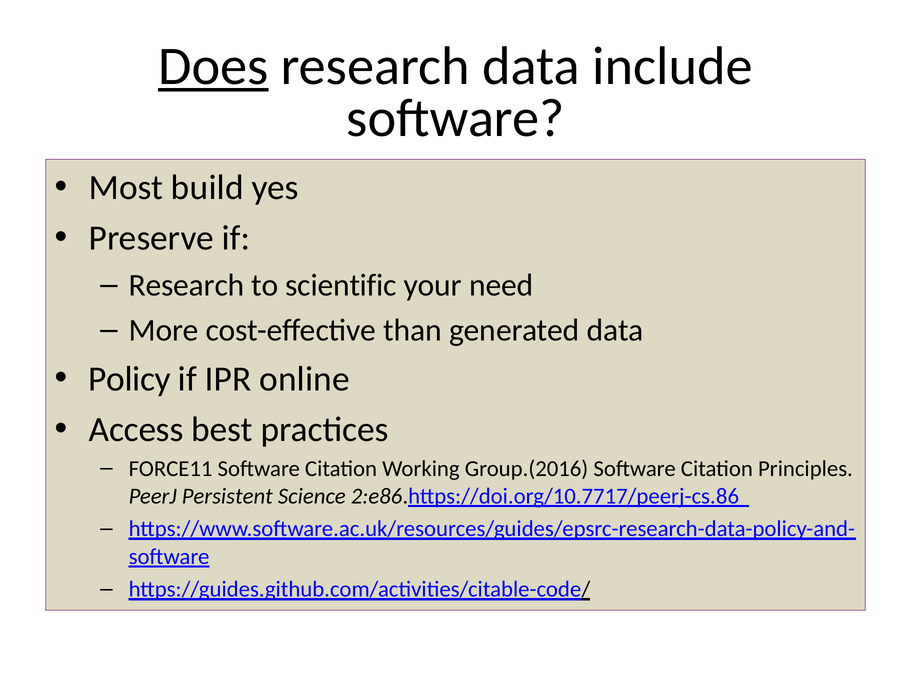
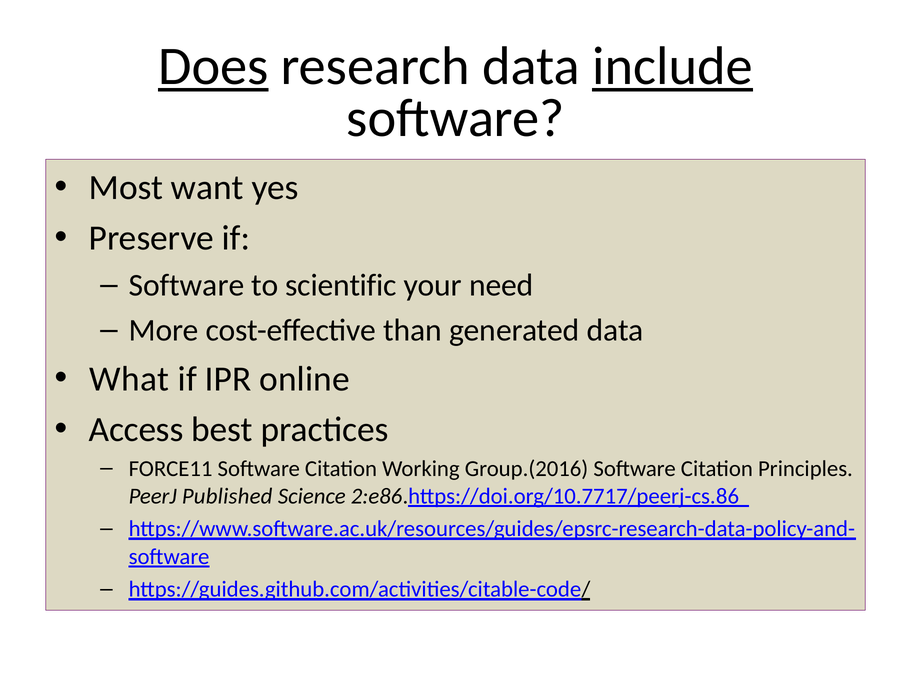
include underline: none -> present
build: build -> want
Research at (187, 285): Research -> Software
Policy: Policy -> What
Persistent: Persistent -> Published
